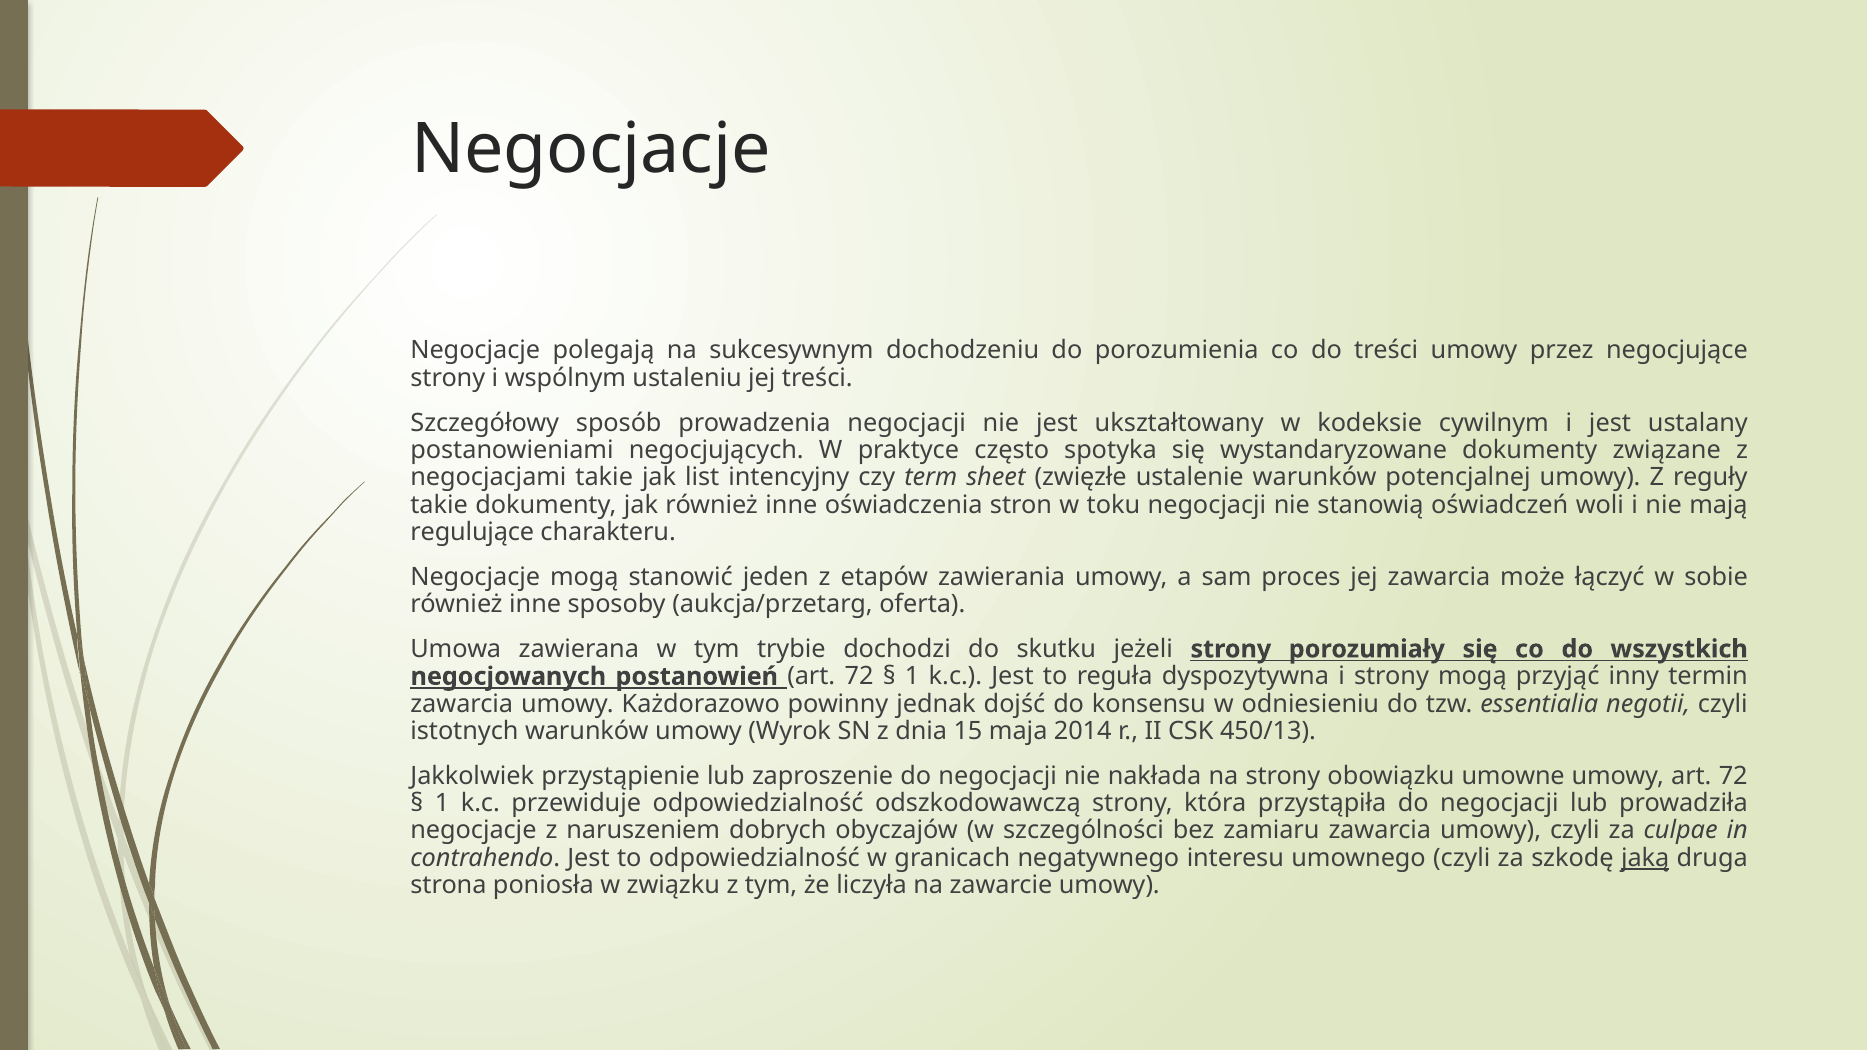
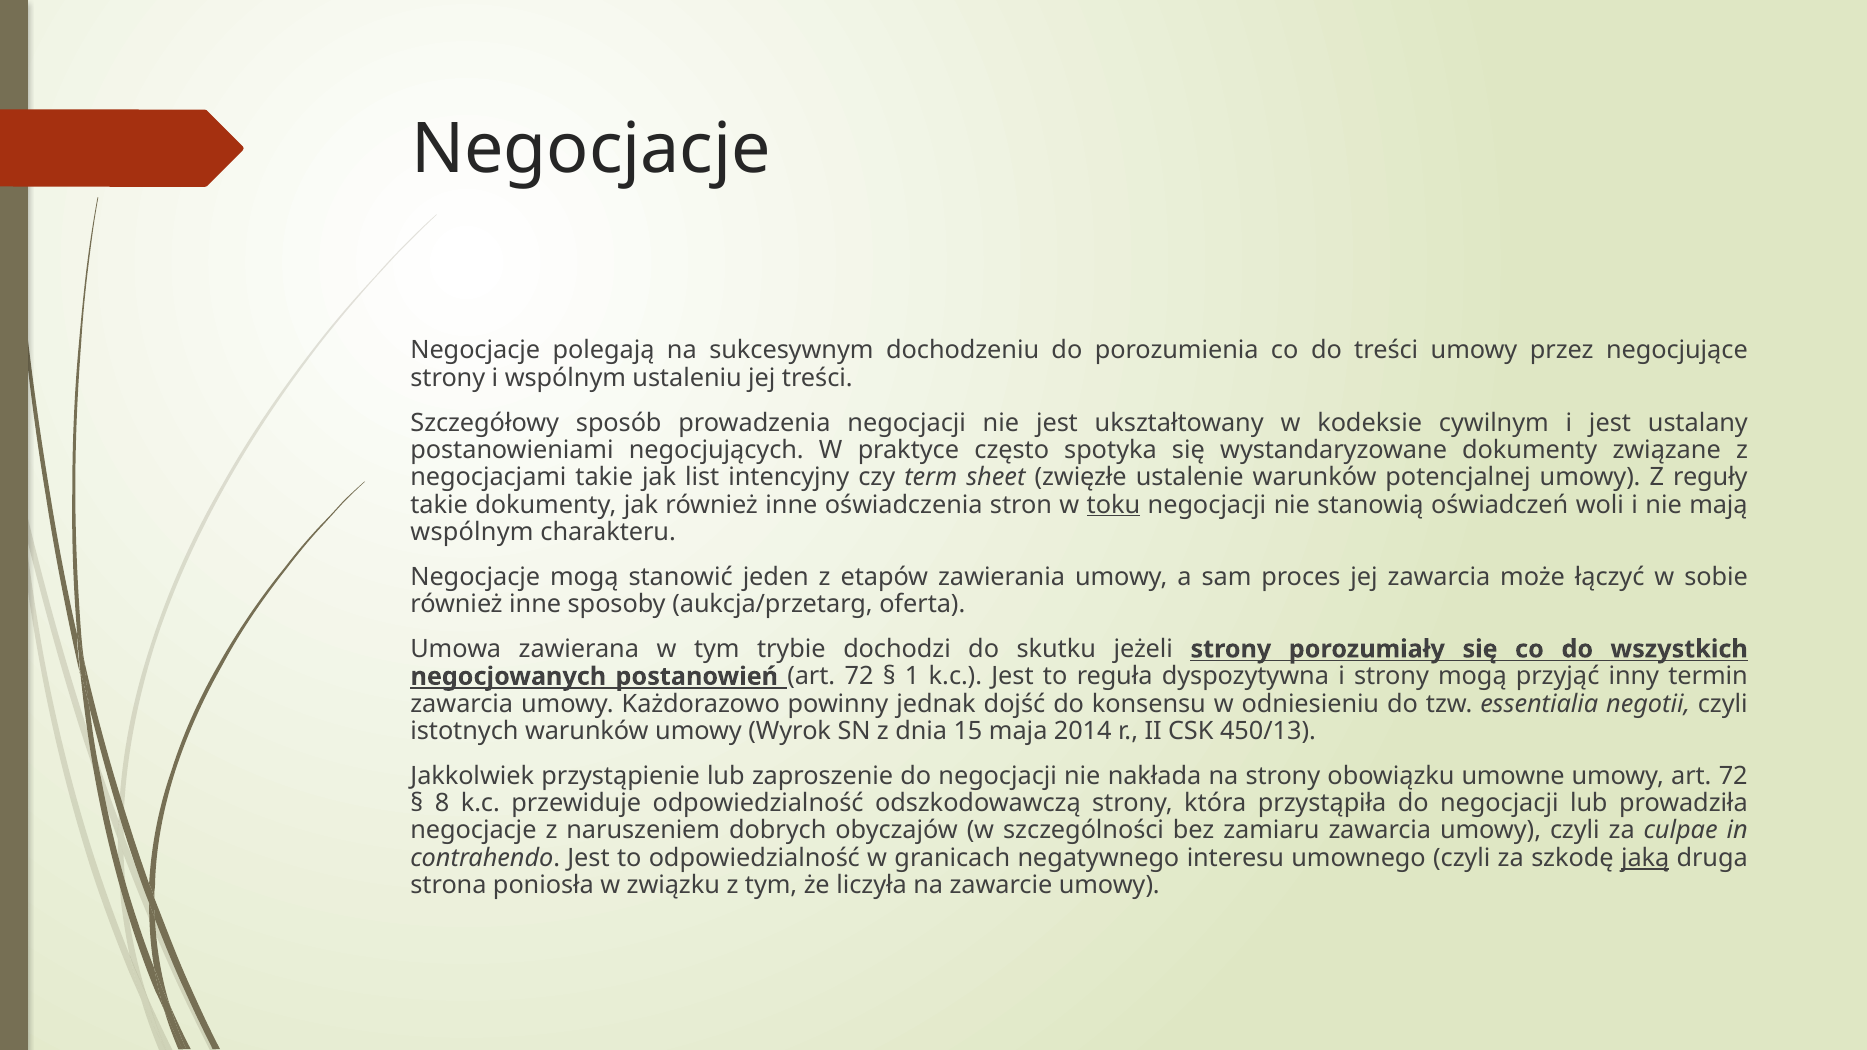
toku underline: none -> present
regulujące at (472, 532): regulujące -> wspólnym
1 at (442, 803): 1 -> 8
